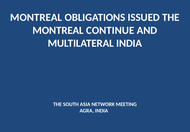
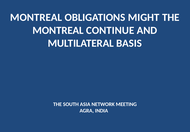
ISSUED: ISSUED -> MIGHT
MULTILATERAL INDIA: INDIA -> BASIS
